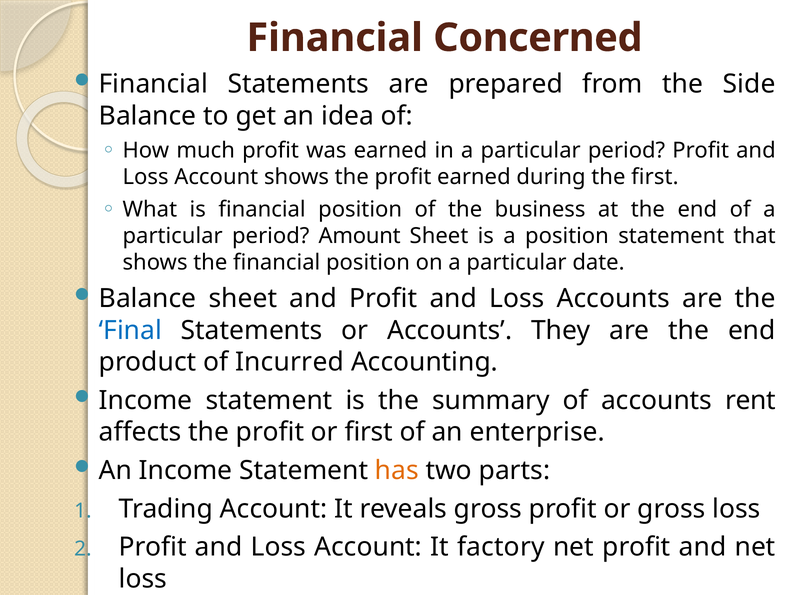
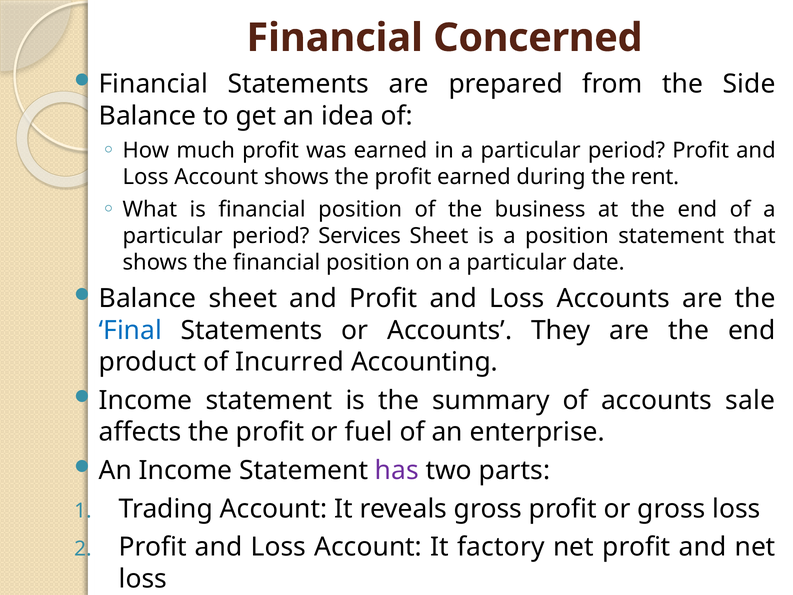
the first: first -> rent
Amount: Amount -> Services
rent: rent -> sale
or first: first -> fuel
has colour: orange -> purple
